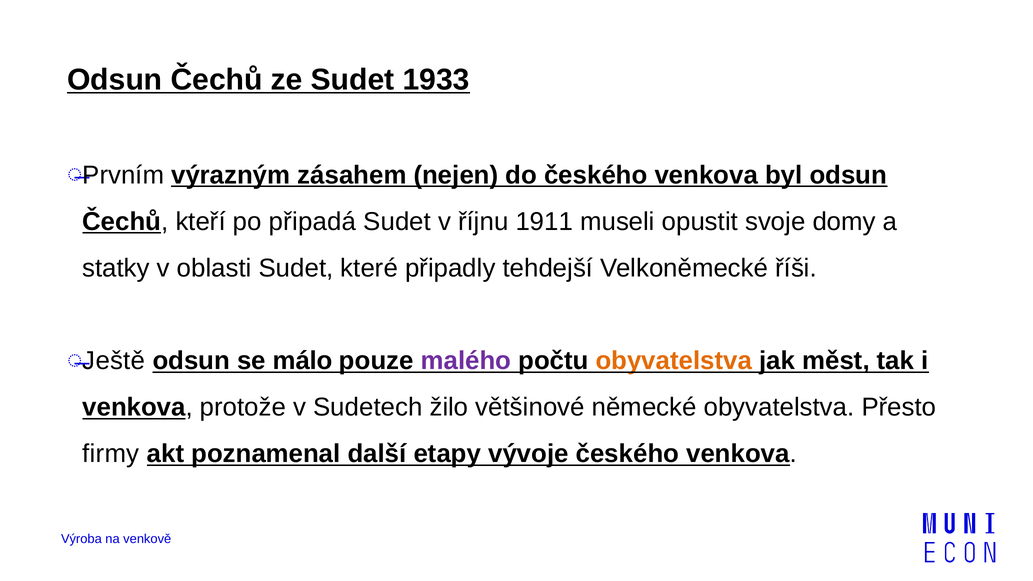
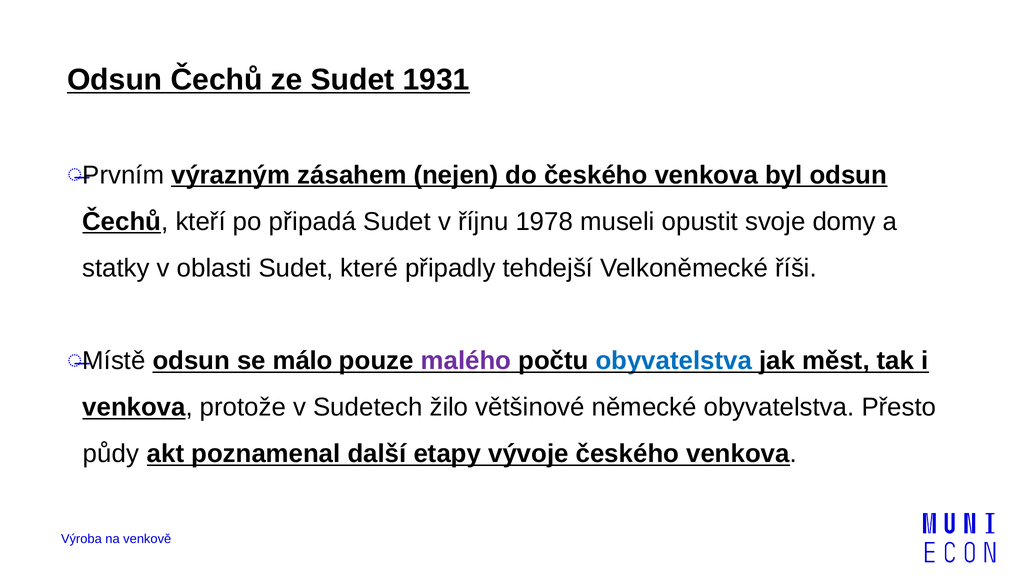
1933: 1933 -> 1931
1911: 1911 -> 1978
Ještě: Ještě -> Místě
obyvatelstva at (674, 361) colour: orange -> blue
firmy: firmy -> půdy
